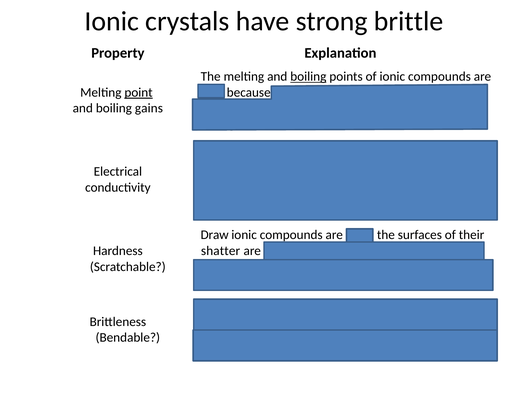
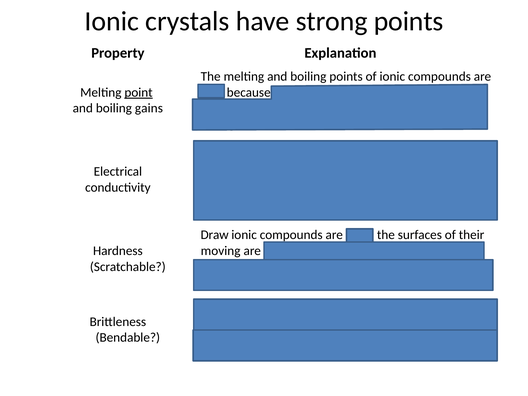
strong brittle: brittle -> points
boiling at (308, 77) underline: present -> none
shatter at (221, 251): shatter -> moving
